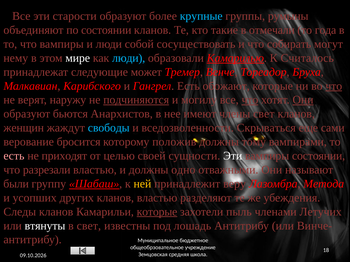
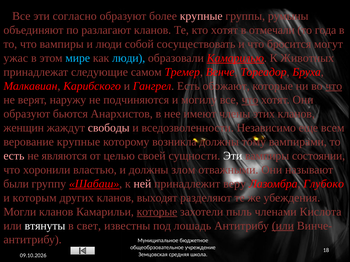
старости: старости -> согласно
крупные at (201, 16) colour: light blue -> pink
по состоянии: состоянии -> разлагают
кто такие: такие -> хотят
собирать: собирать -> бросится
нему: нему -> ужас
мире colour: white -> light blue
Считалось: Считалось -> Животных
может: может -> самом
подчиняются underline: present -> none
Они at (303, 100) underline: present -> none
члены свет: свет -> этих
свободы colour: light blue -> pink
Скрываться: Скрываться -> Независимо
сами: сами -> всем
верование бросится: бросится -> крупные
положив: положив -> возникла
приходят: приходят -> являются
разрезали: разрезали -> хоронили
одно: одно -> злом
ней colour: yellow -> pink
Метода: Метода -> Глубоко
усопших: усопших -> которым
кланов властью: властью -> выходят
Следы: Следы -> Могли
Летучих: Летучих -> Кислота
или at (283, 226) underline: none -> present
